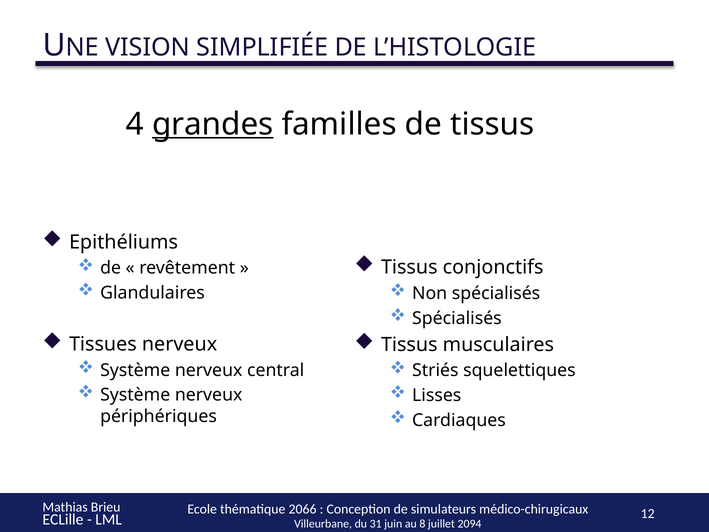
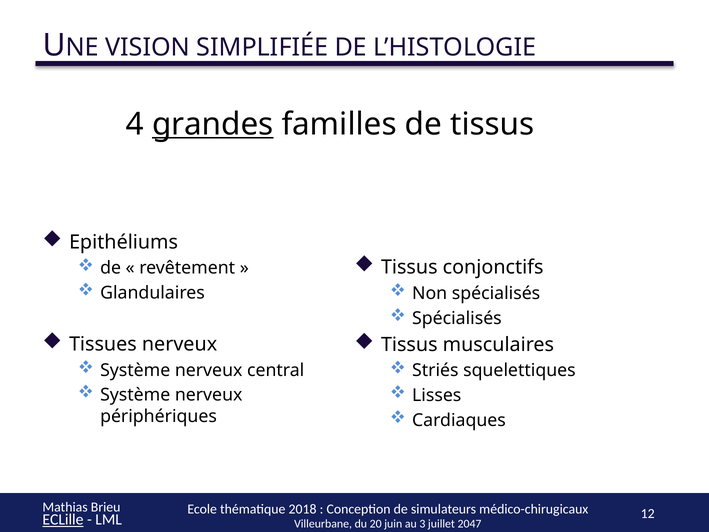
2066: 2066 -> 2018
ECLille underline: none -> present
31: 31 -> 20
8: 8 -> 3
2094: 2094 -> 2047
